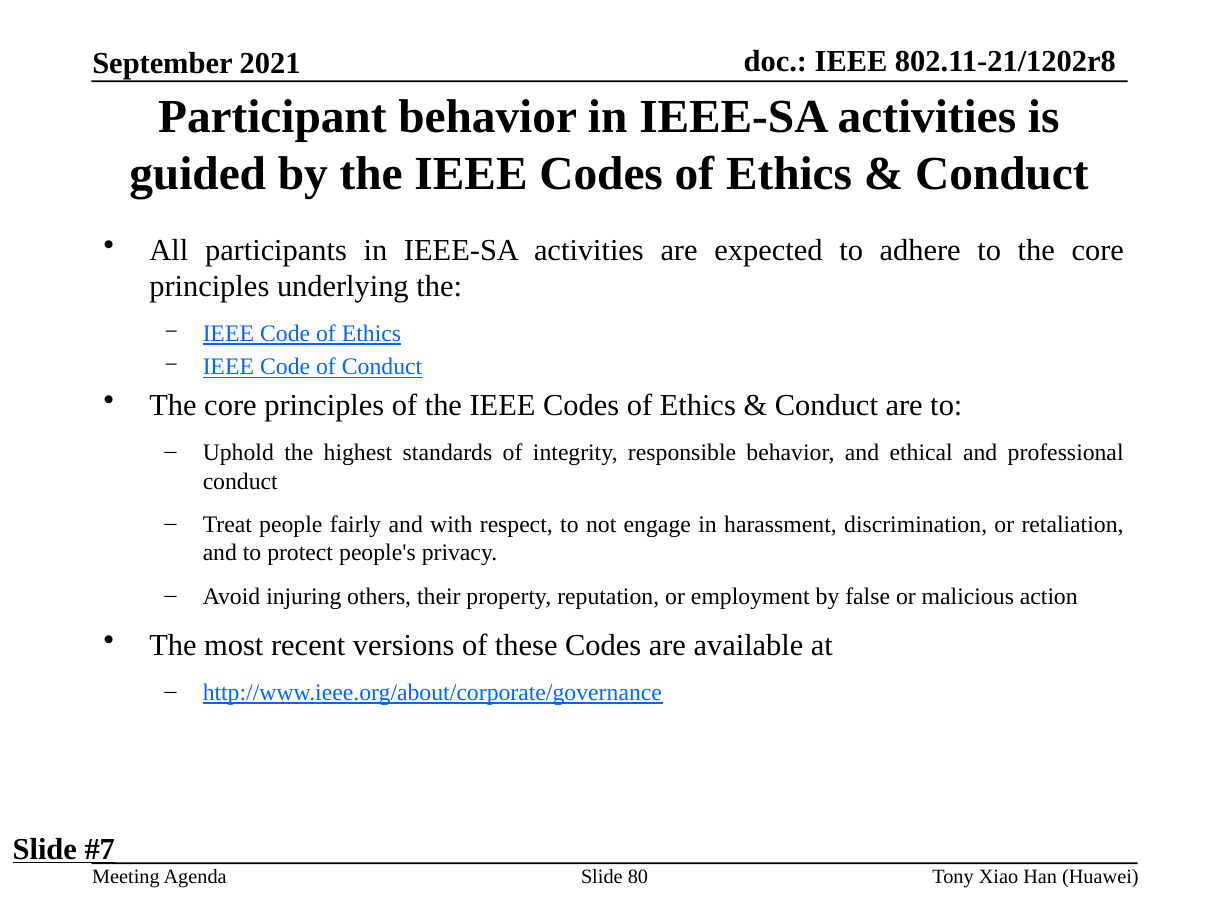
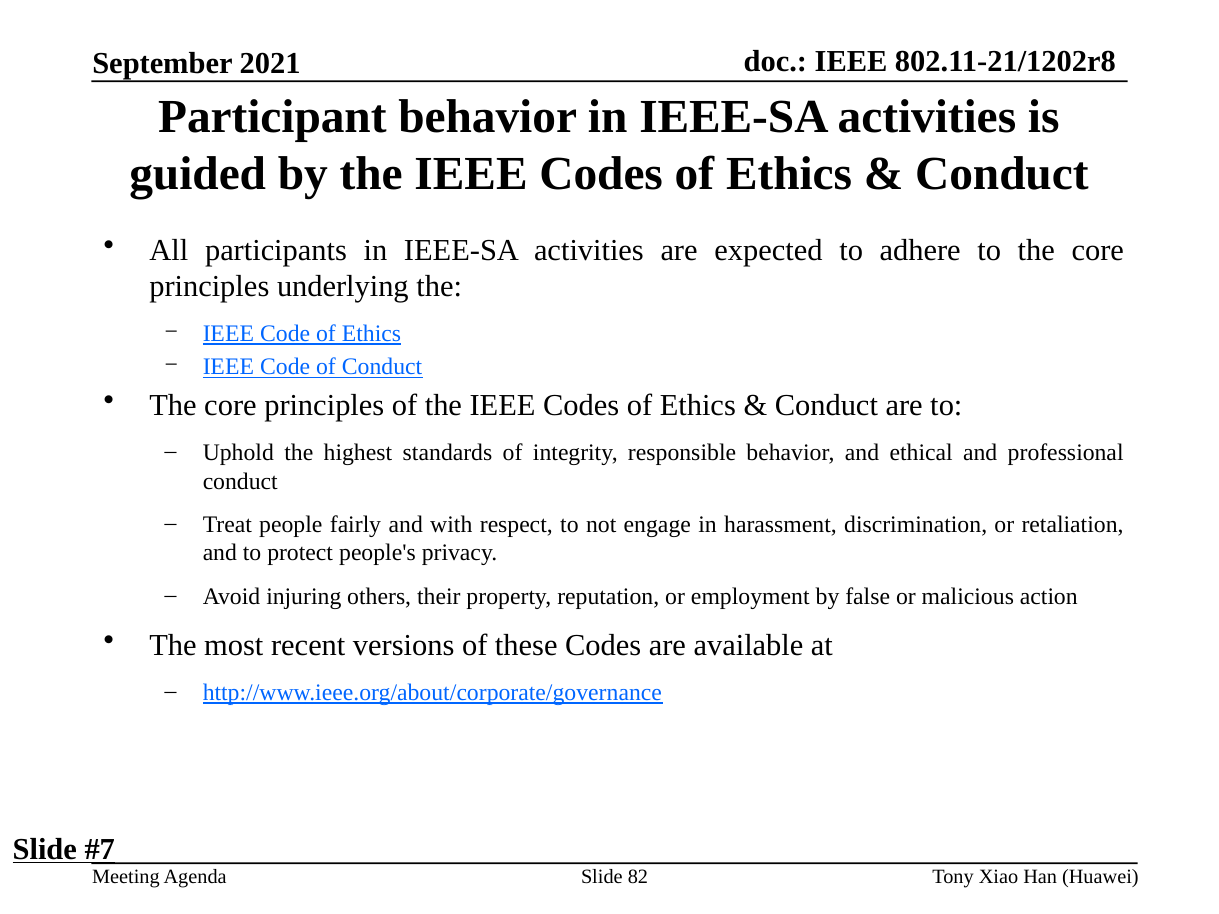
80: 80 -> 82
